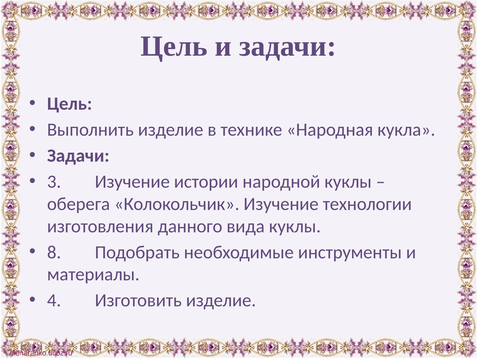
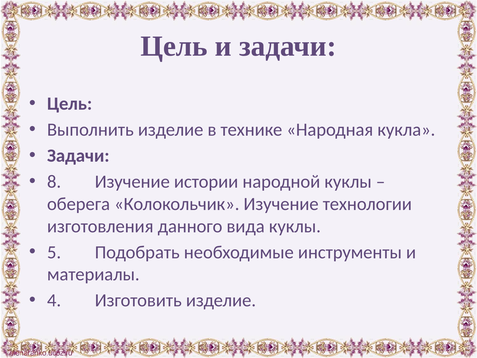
3: 3 -> 8
8: 8 -> 5
